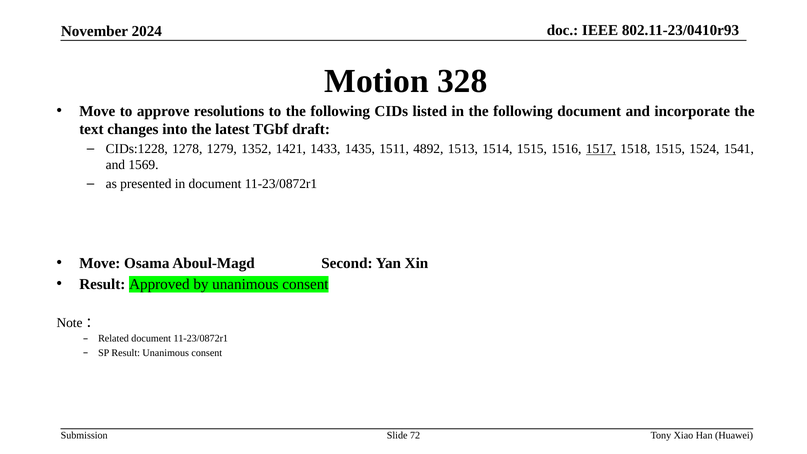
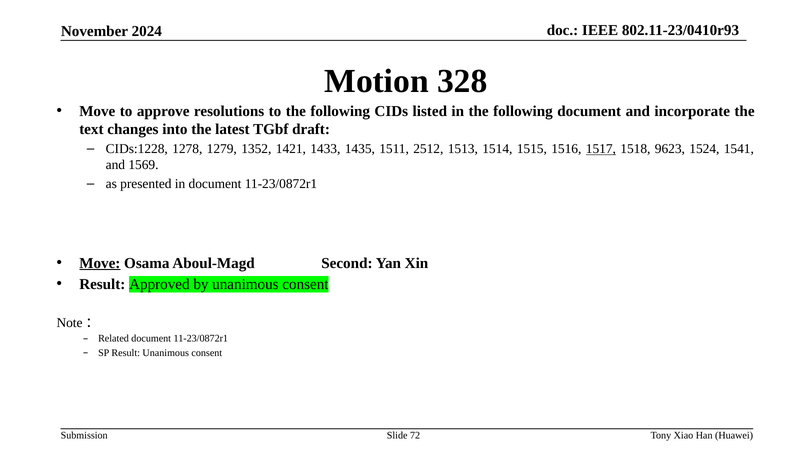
4892: 4892 -> 2512
1518 1515: 1515 -> 9623
Move at (100, 263) underline: none -> present
